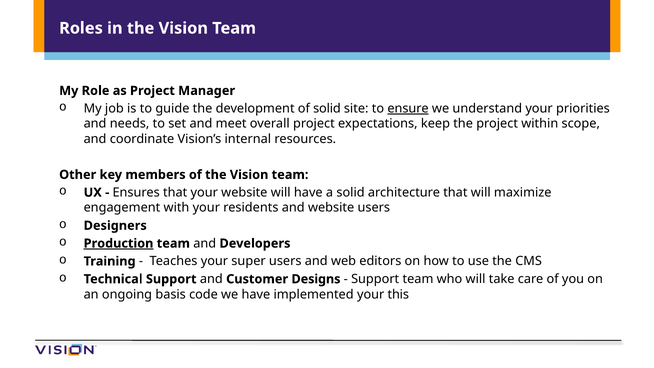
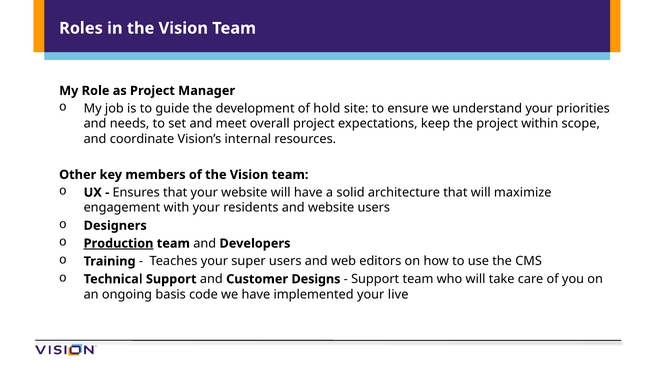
of solid: solid -> hold
ensure underline: present -> none
this: this -> live
